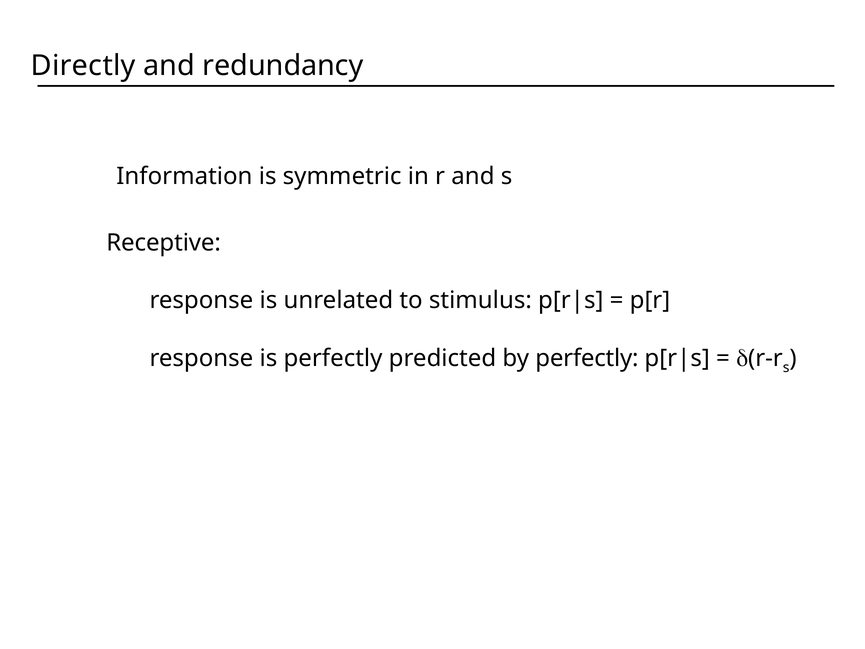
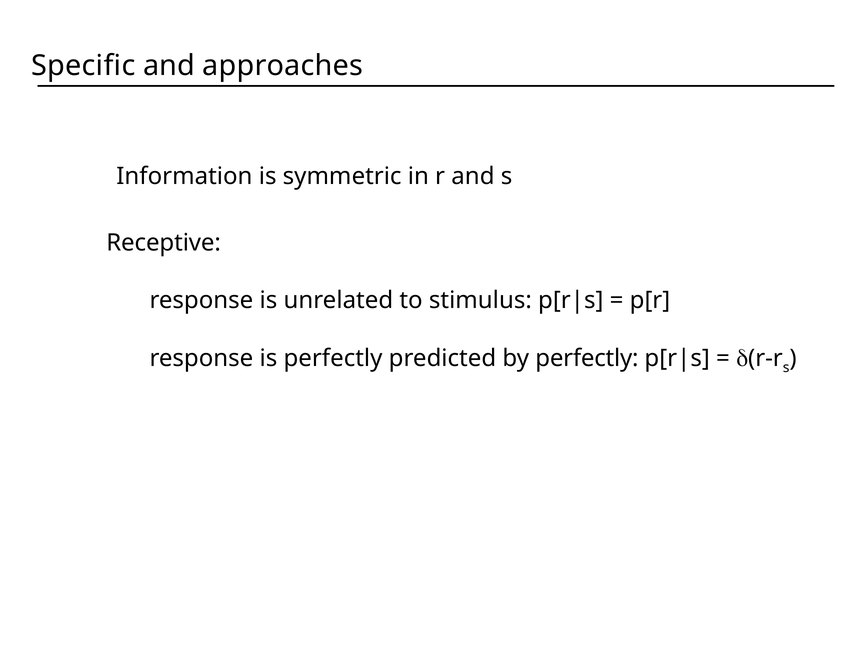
Directly: Directly -> Specific
redundancy: redundancy -> approaches
